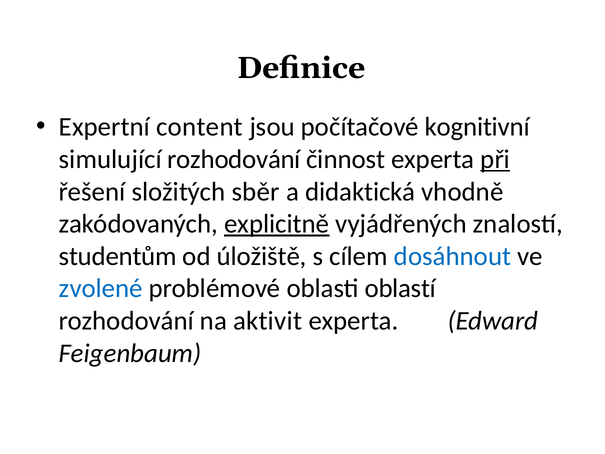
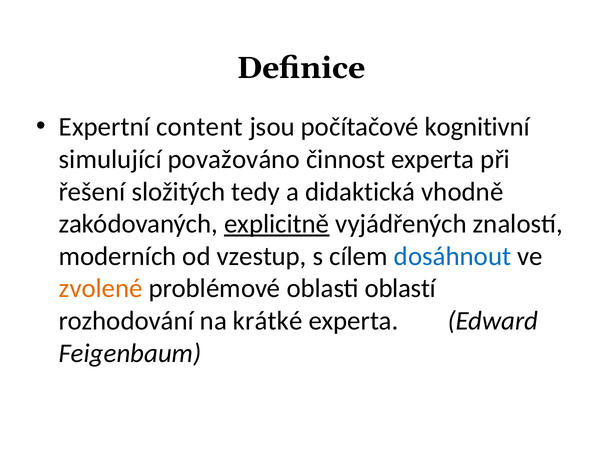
simulující rozhodování: rozhodování -> považováno
při underline: present -> none
sběr: sběr -> tedy
studentům: studentům -> moderních
úložiště: úložiště -> vzestup
zvolené colour: blue -> orange
aktivit: aktivit -> krátké
